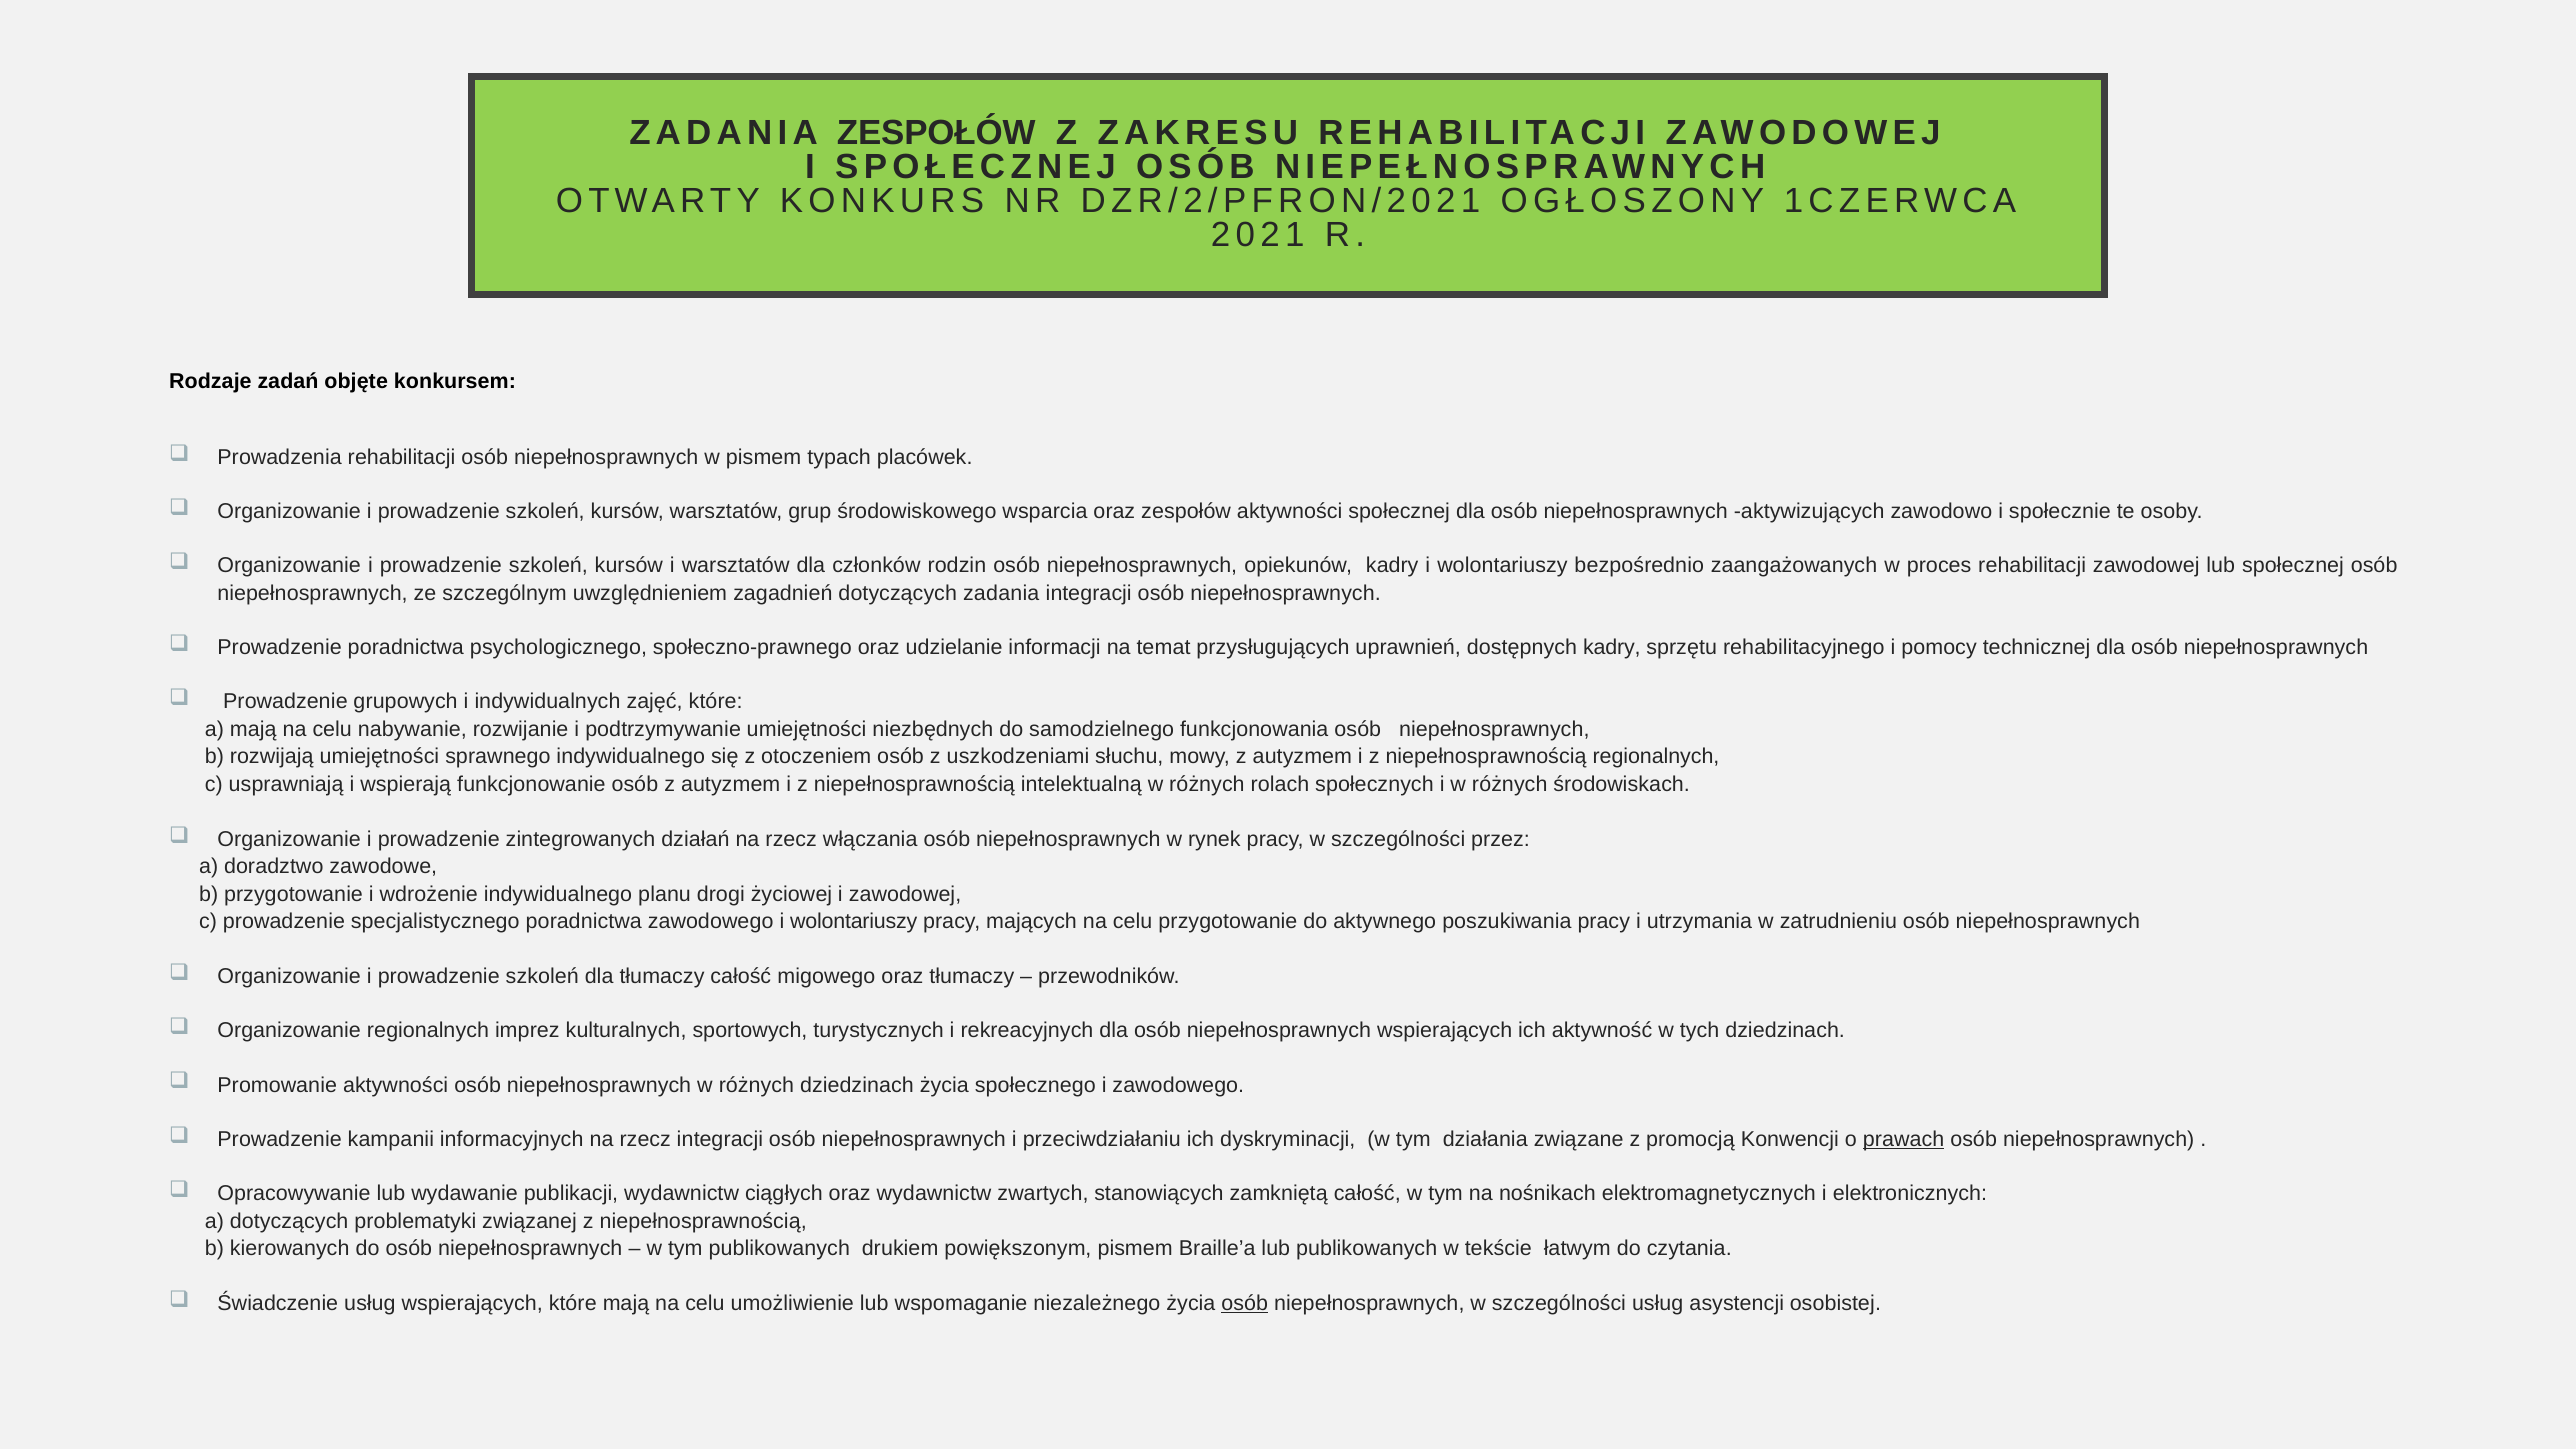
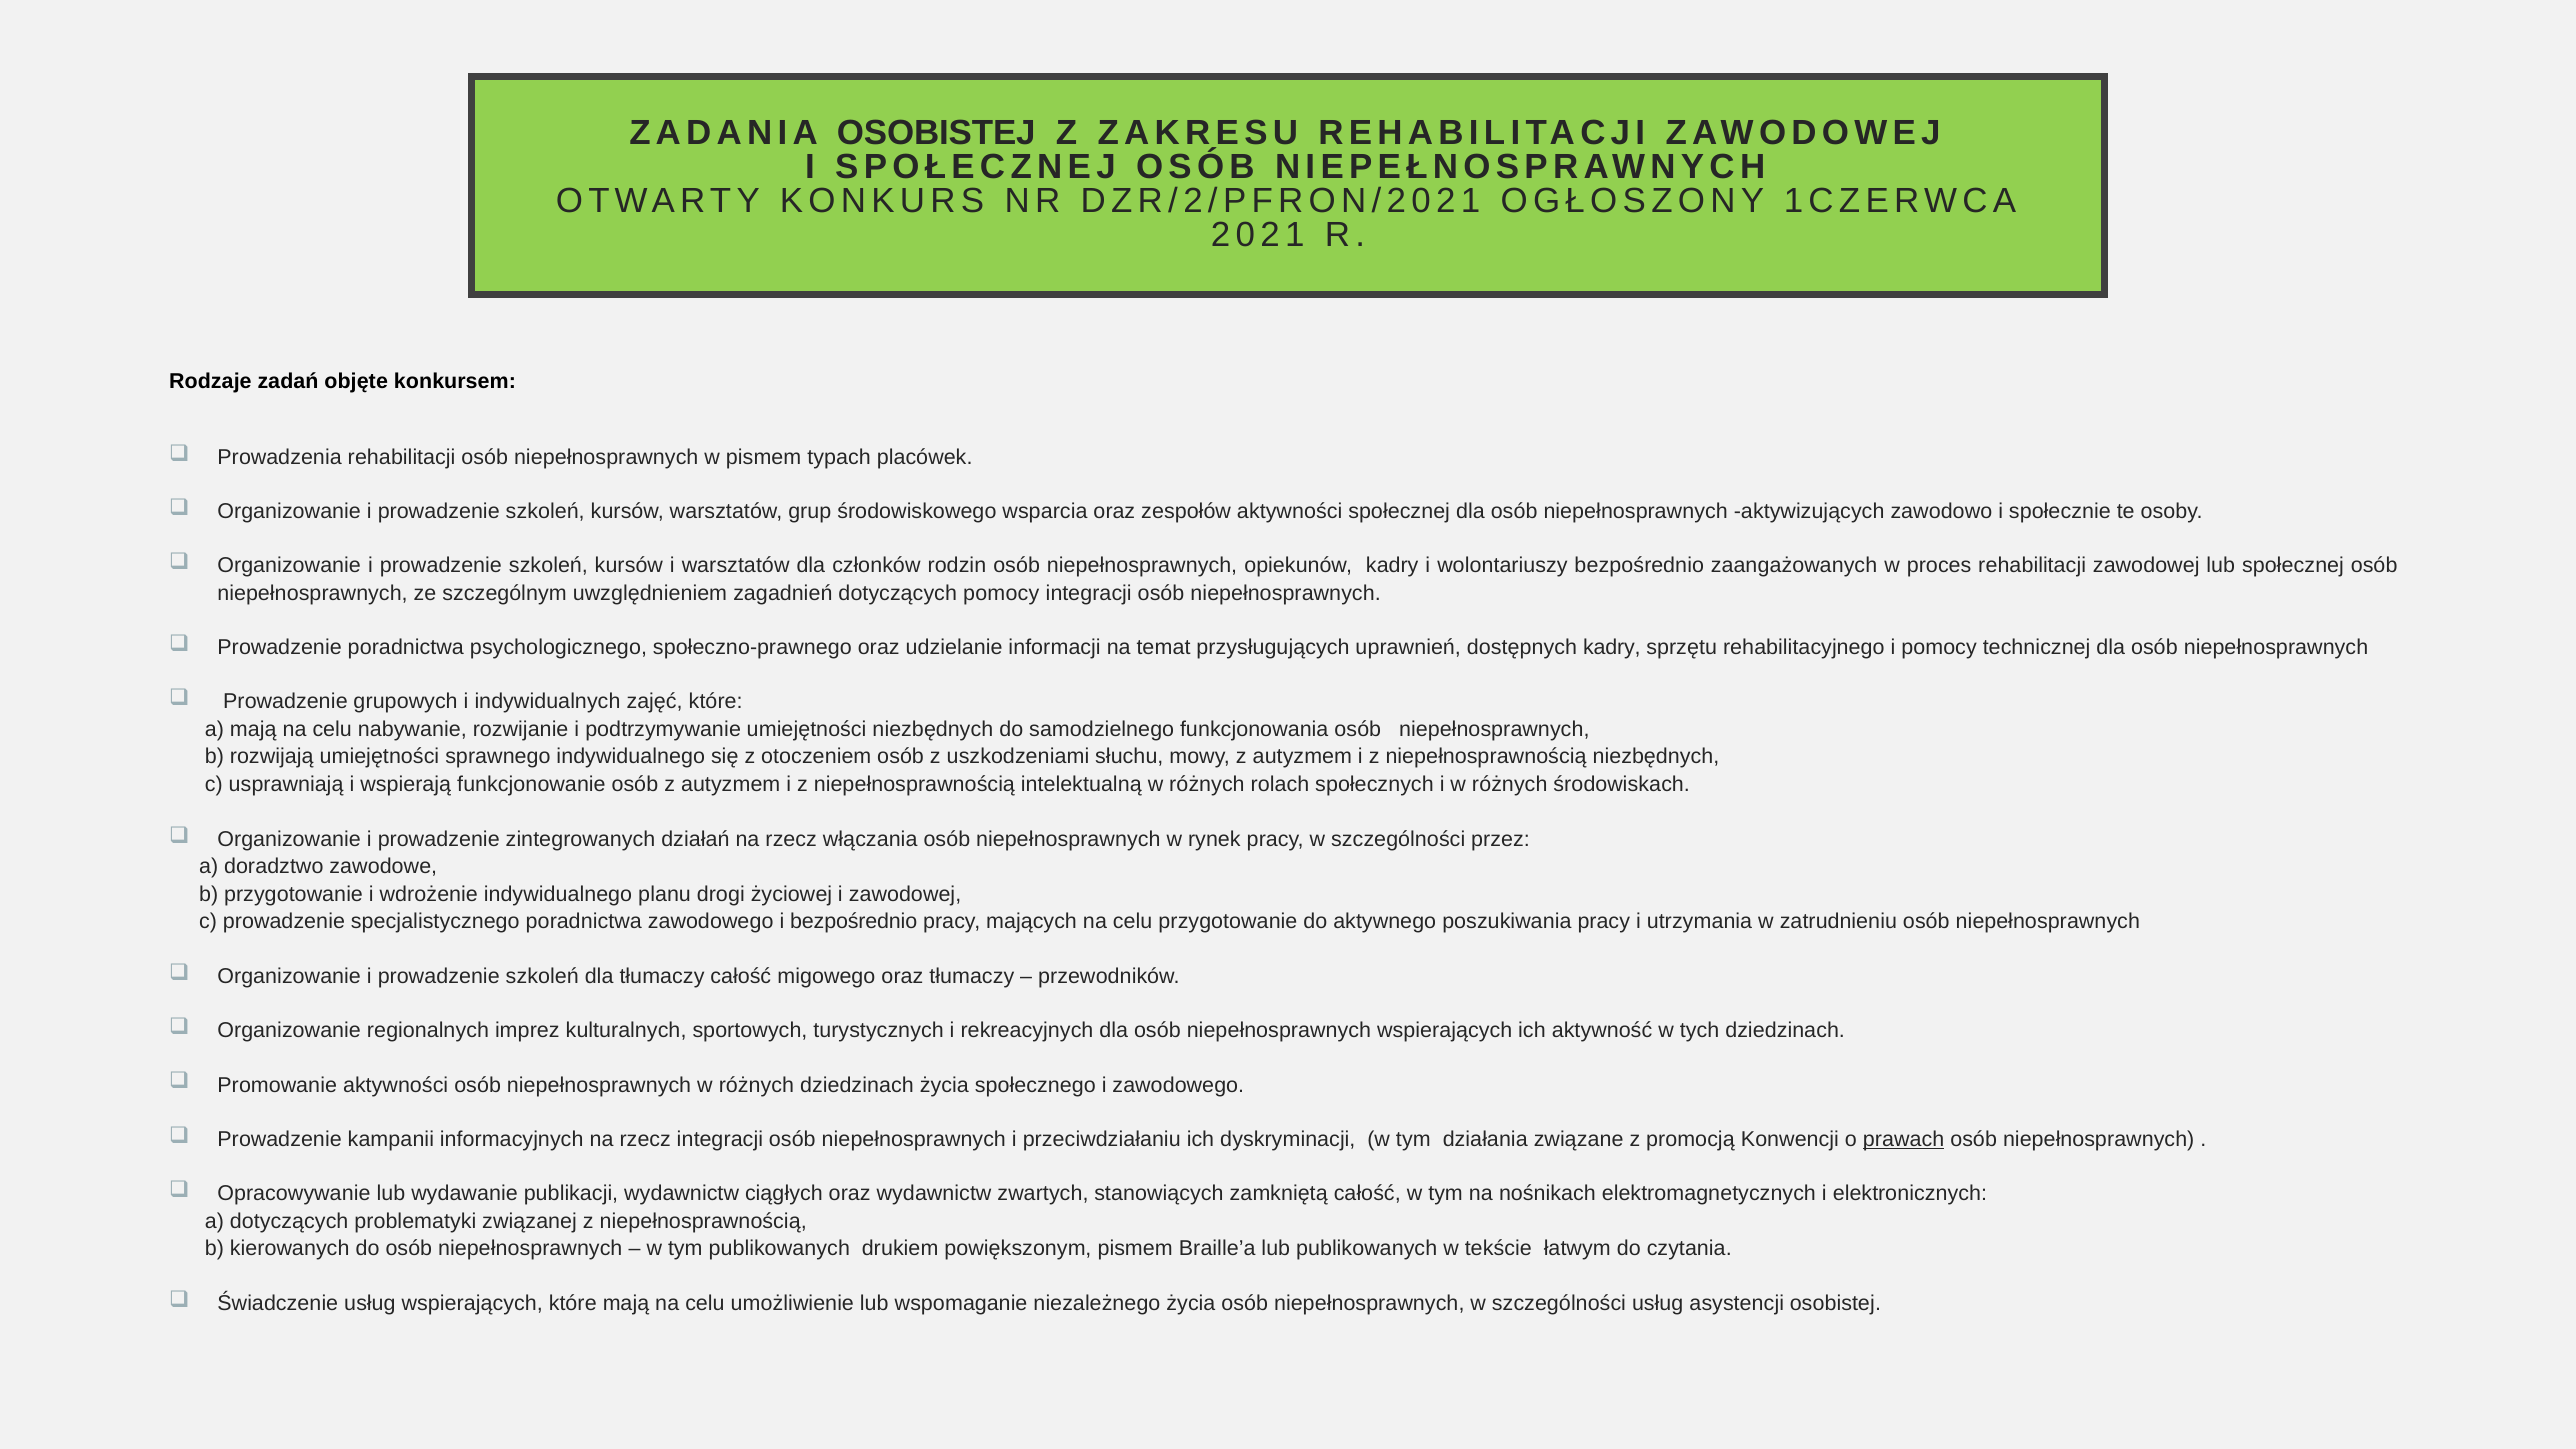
ZADANIA ZESPOŁÓW: ZESPOŁÓW -> OSOBISTEJ
dotyczących zadania: zadania -> pomocy
niepełnosprawnością regionalnych: regionalnych -> niezbędnych
zawodowego i wolontariuszy: wolontariuszy -> bezpośrednio
osób at (1245, 1304) underline: present -> none
